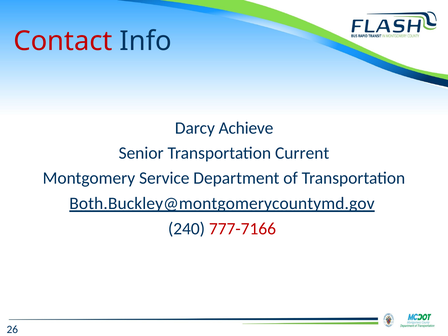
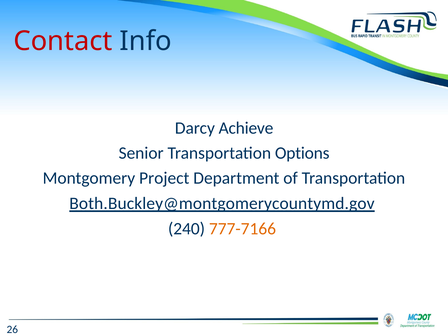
Current: Current -> Options
Service: Service -> Project
777-7166 colour: red -> orange
